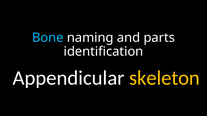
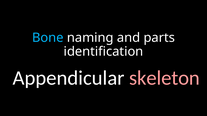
skeleton colour: yellow -> pink
